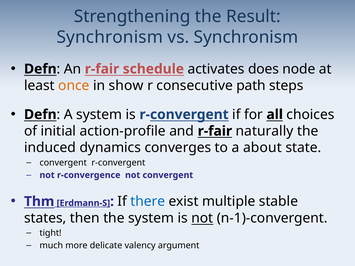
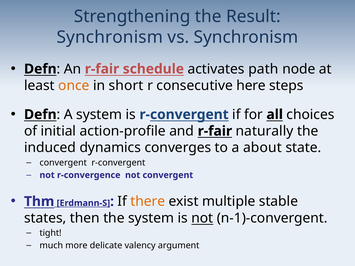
does: does -> path
show: show -> short
path: path -> here
there colour: blue -> orange
